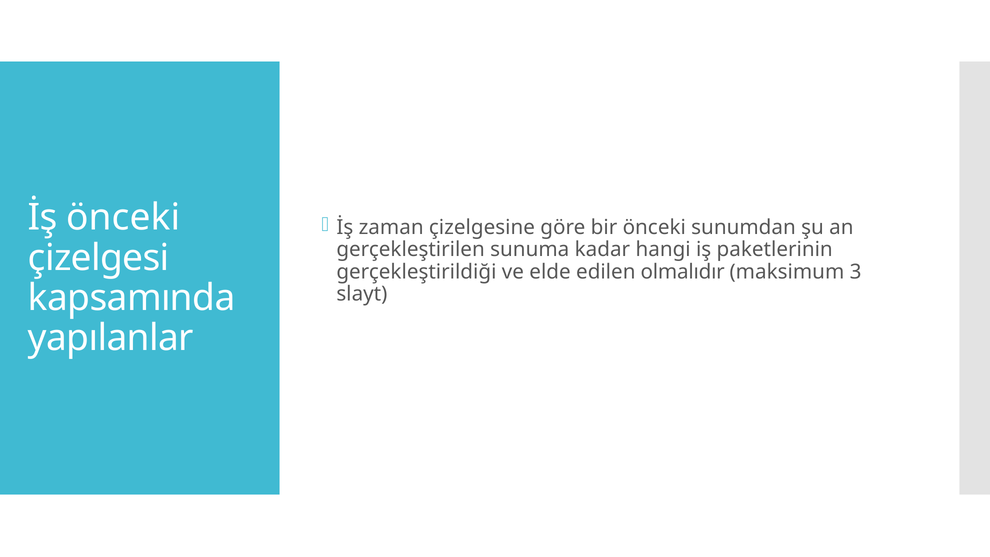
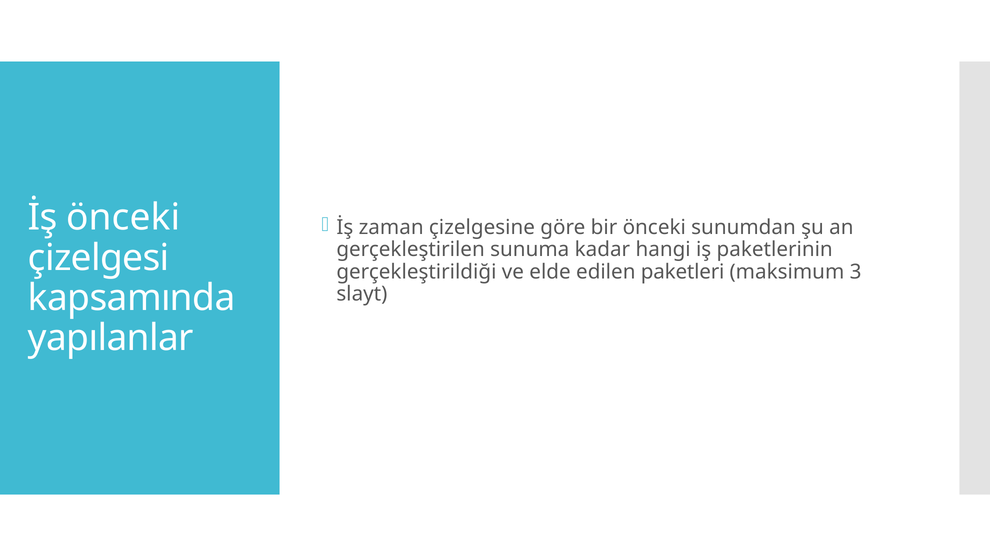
olmalıdır: olmalıdır -> paketleri
